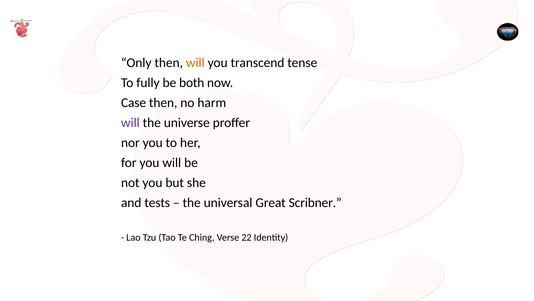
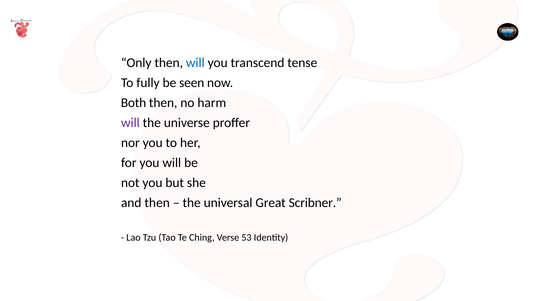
will at (195, 63) colour: orange -> blue
both: both -> seen
Case: Case -> Both
and tests: tests -> then
22: 22 -> 53
